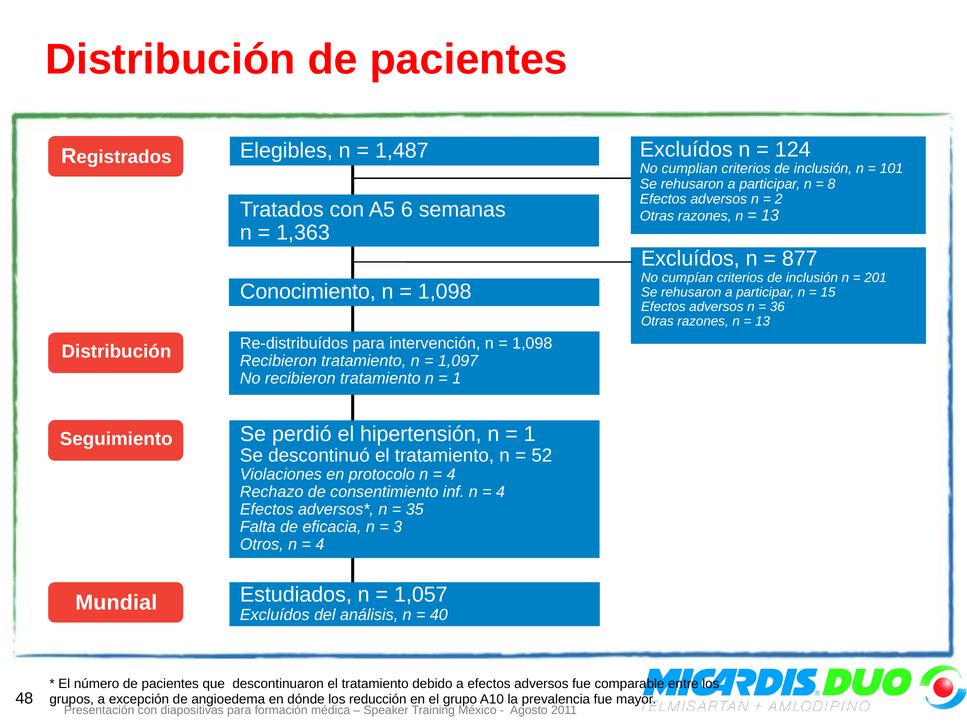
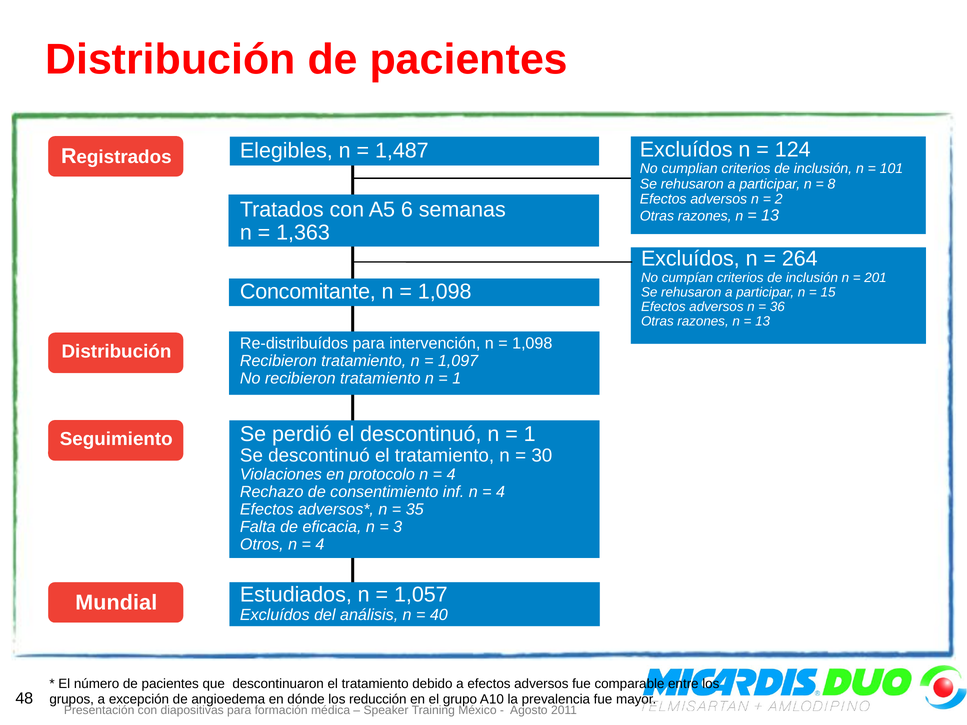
877: 877 -> 264
Conocimiento: Conocimiento -> Concomitante
el hipertensión: hipertensión -> descontinuó
52: 52 -> 30
